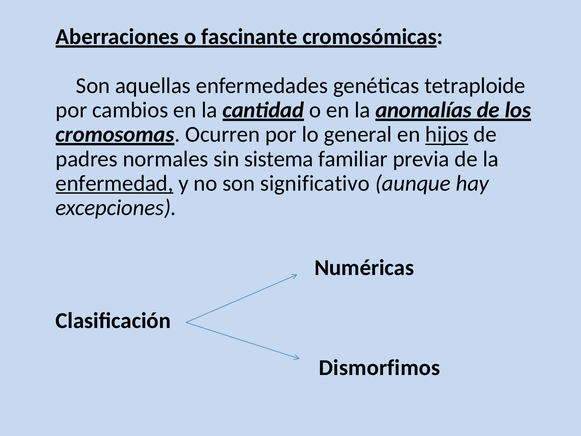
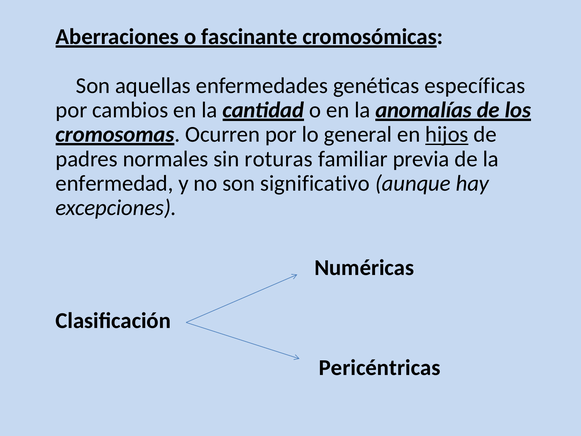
tetraploide: tetraploide -> específicas
sistema: sistema -> roturas
enfermedad underline: present -> none
Dismorfimos: Dismorfimos -> Pericéntricas
